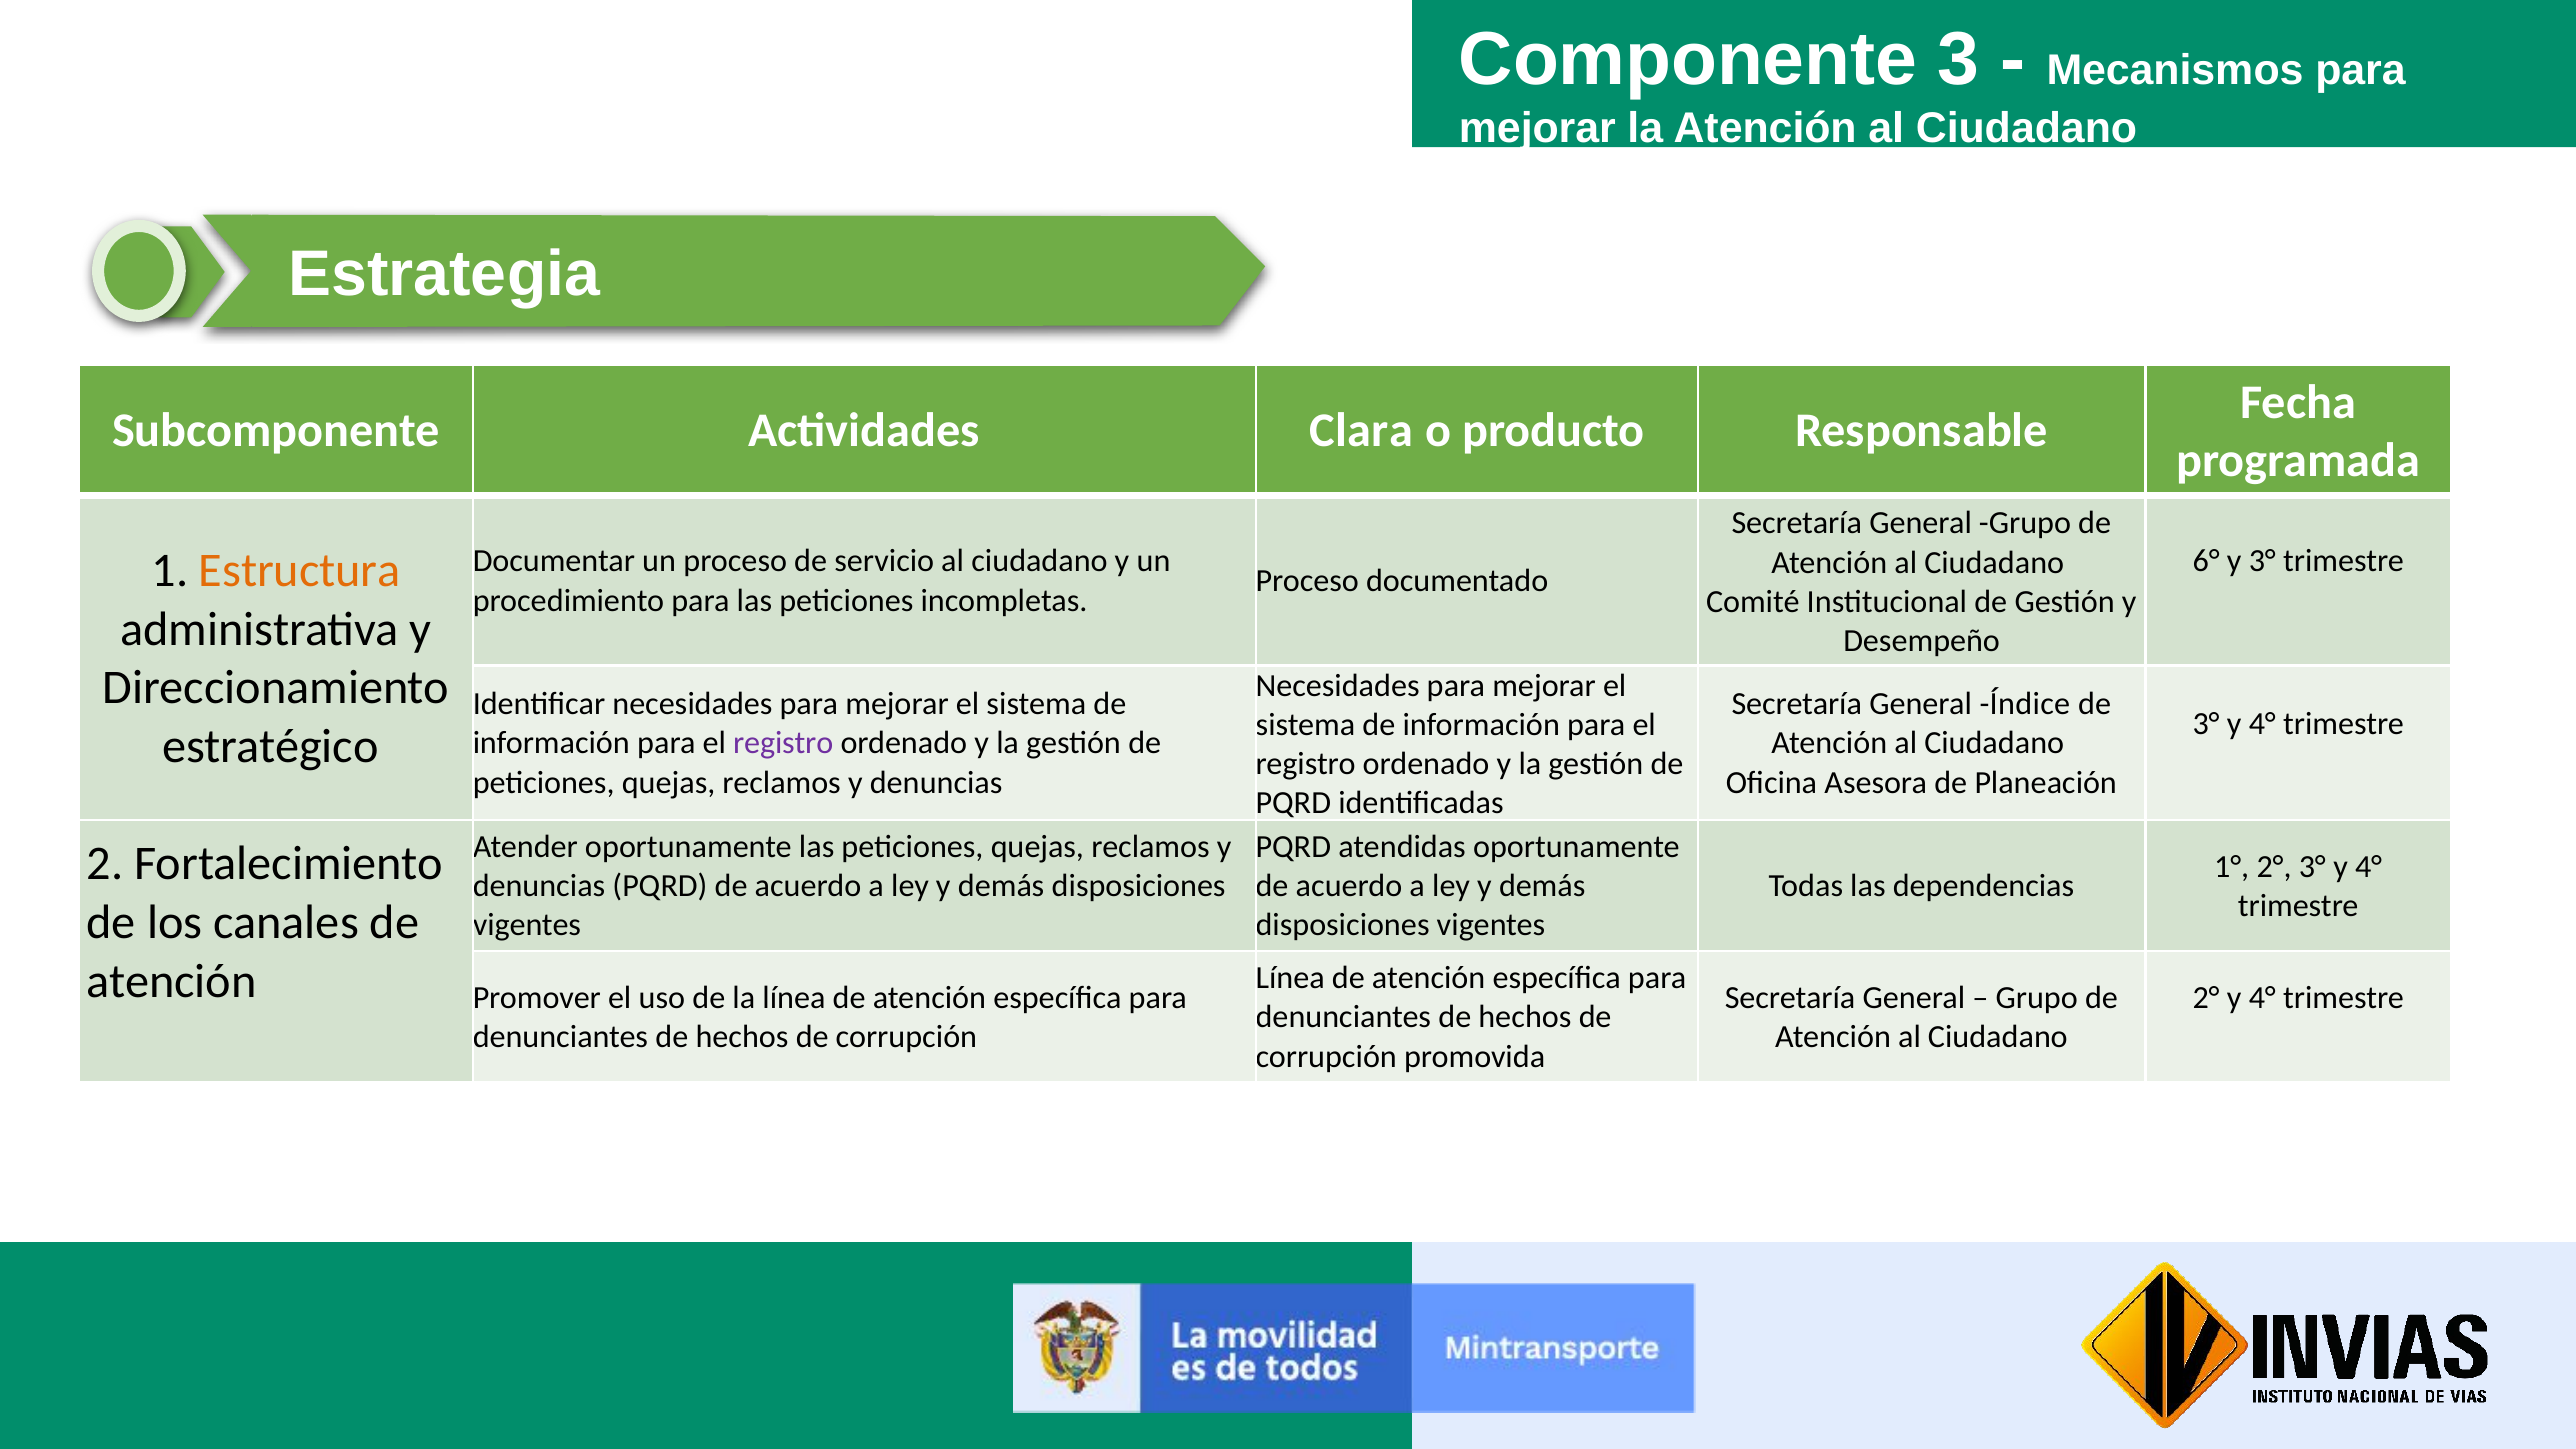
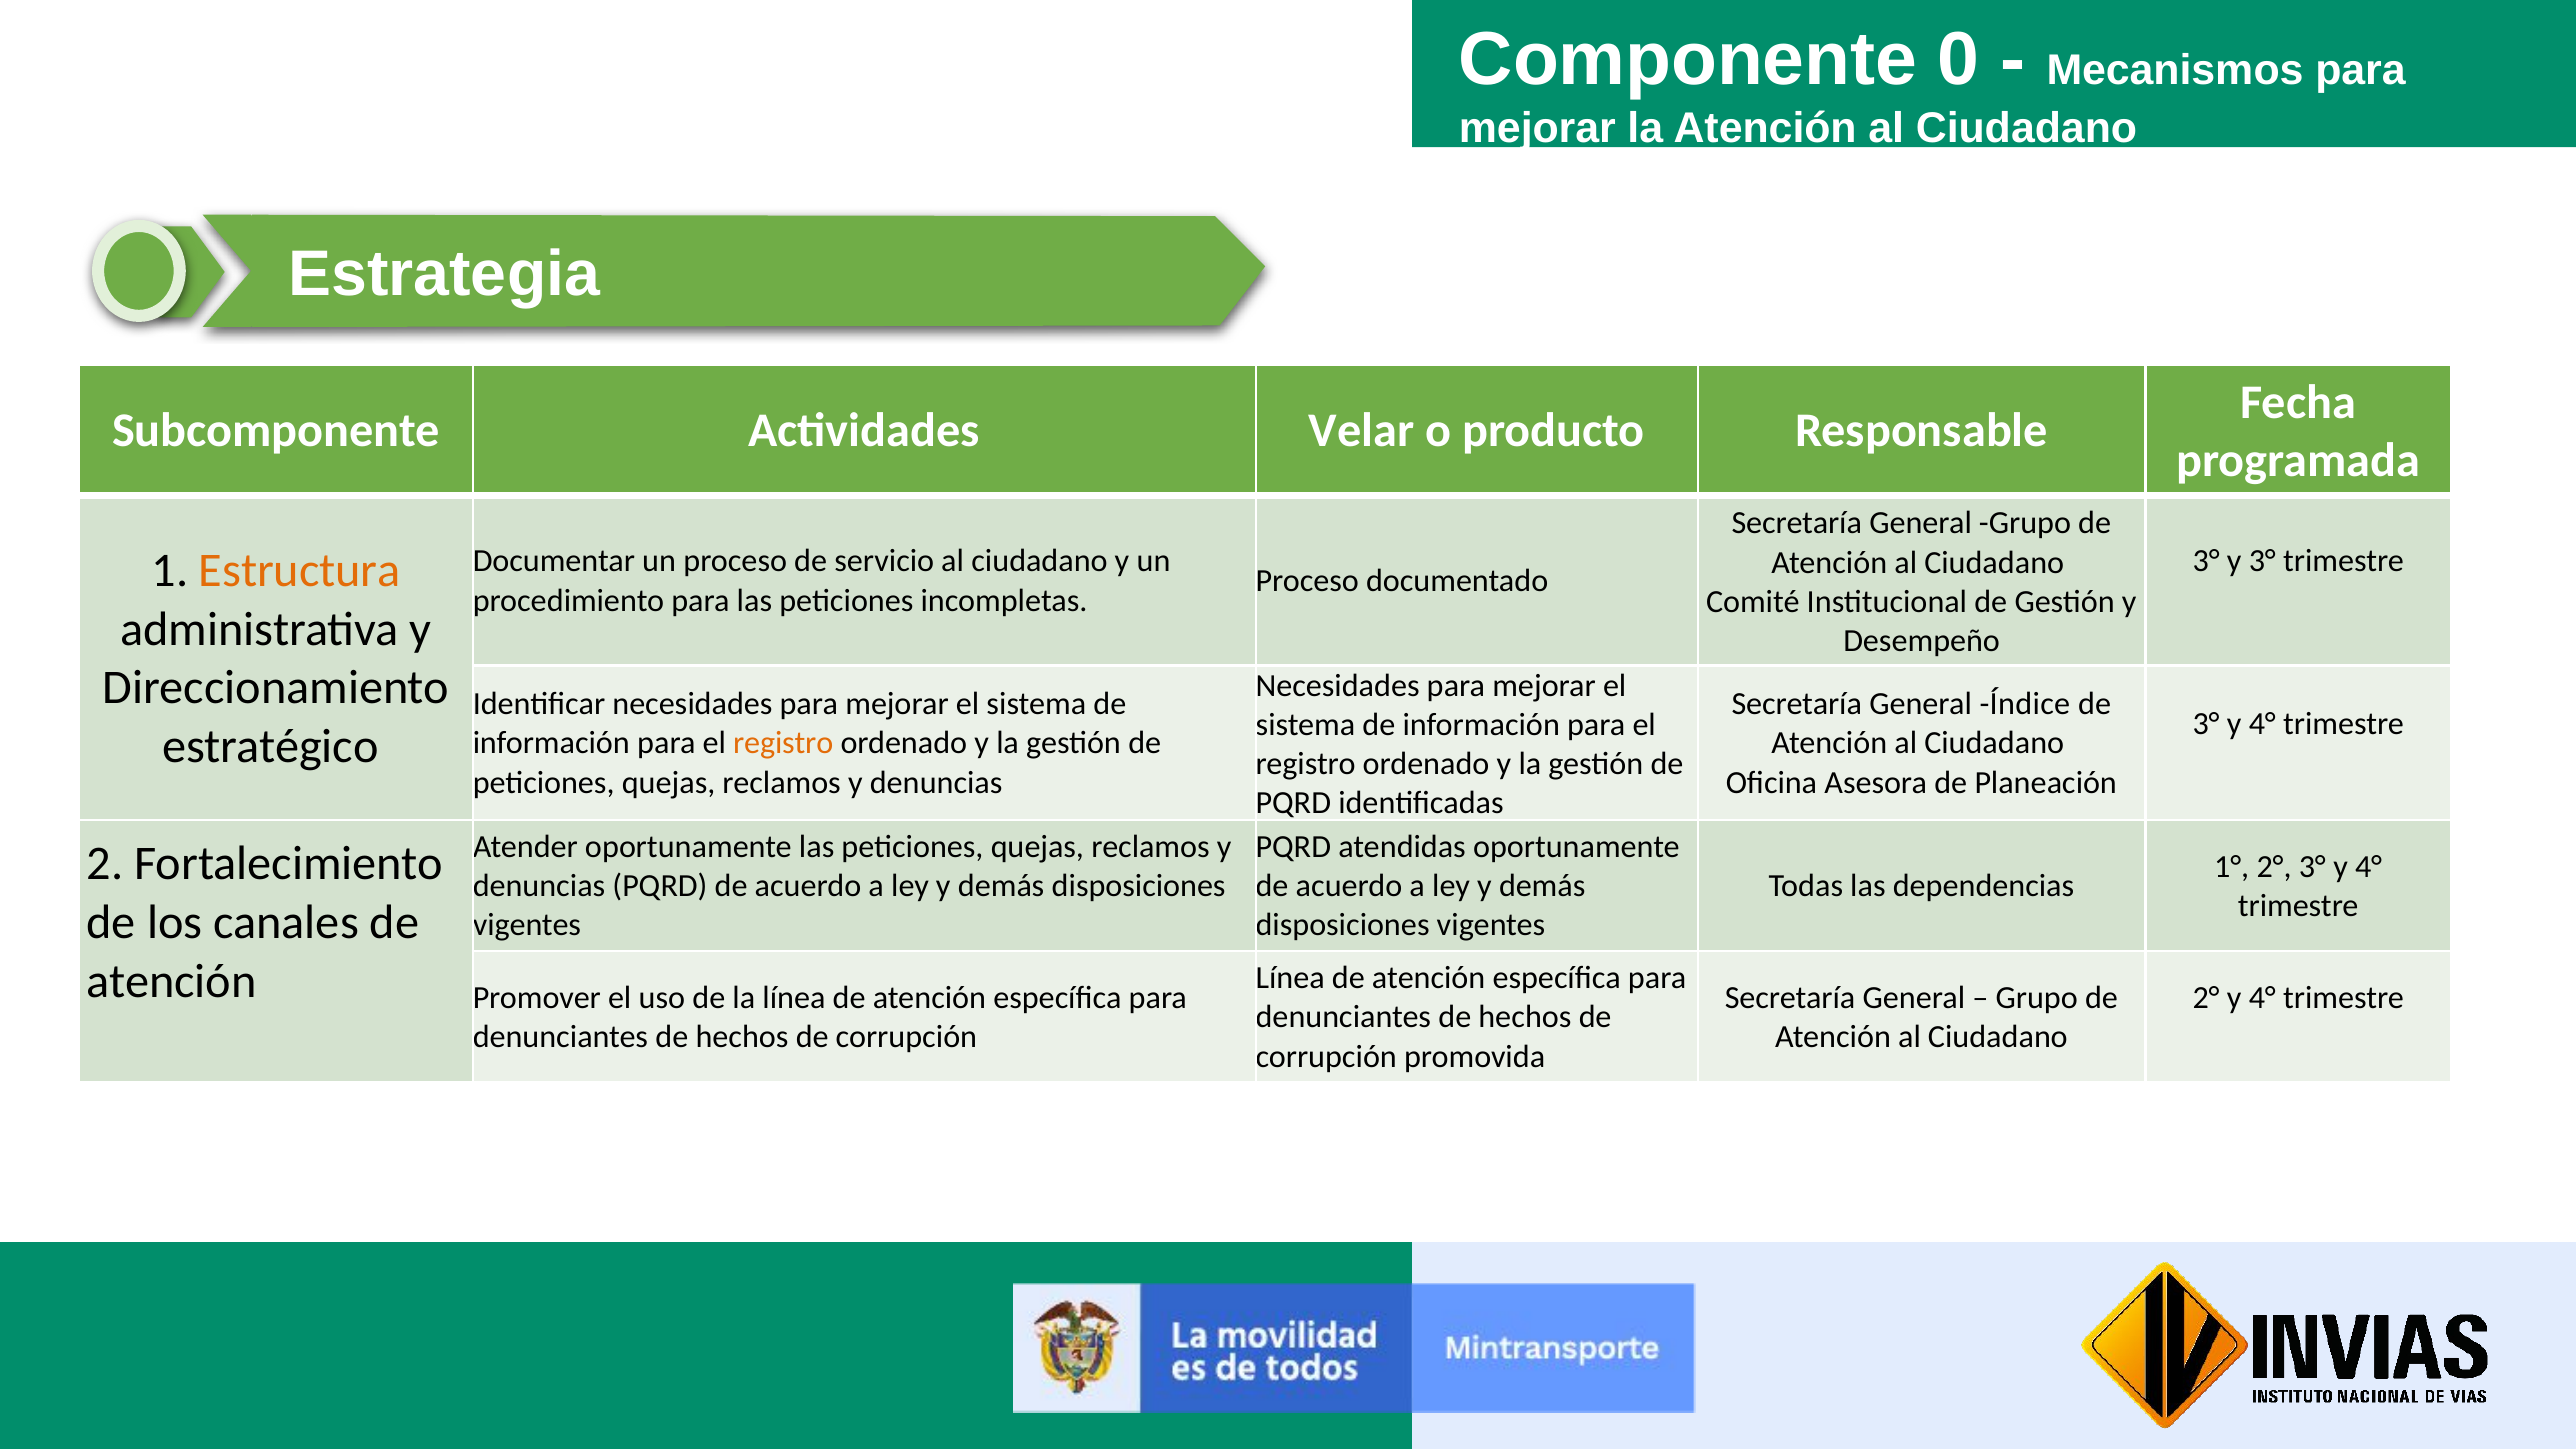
3: 3 -> 0
Clara: Clara -> Velar
6° at (2206, 561): 6° -> 3°
registro at (783, 743) colour: purple -> orange
